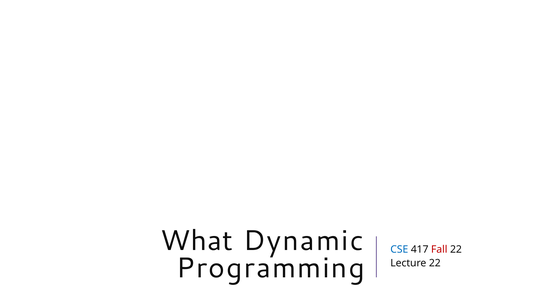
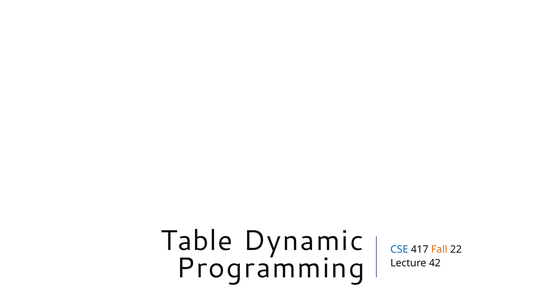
What: What -> Table
Fall colour: red -> orange
Lecture 22: 22 -> 42
